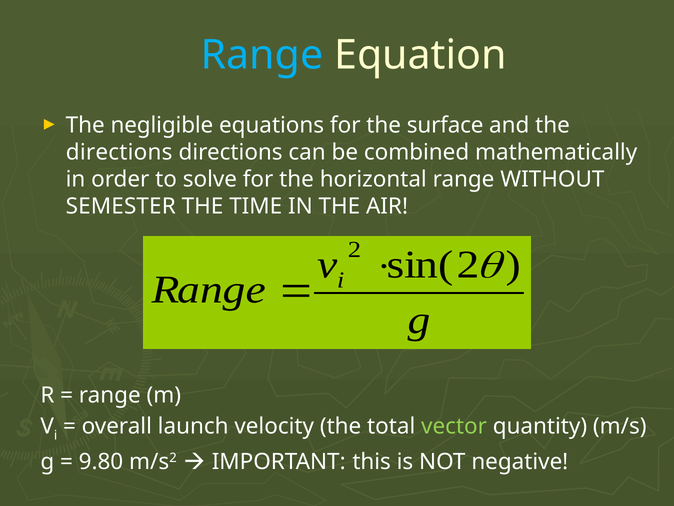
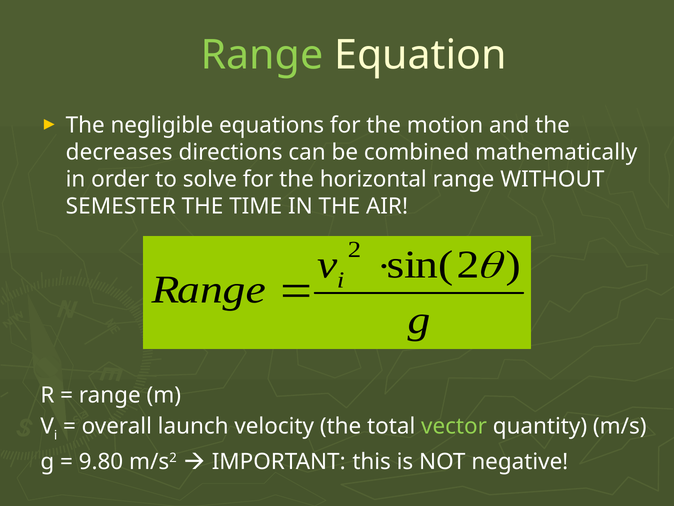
Range at (262, 55) colour: light blue -> light green
surface: surface -> motion
directions at (119, 152): directions -> decreases
